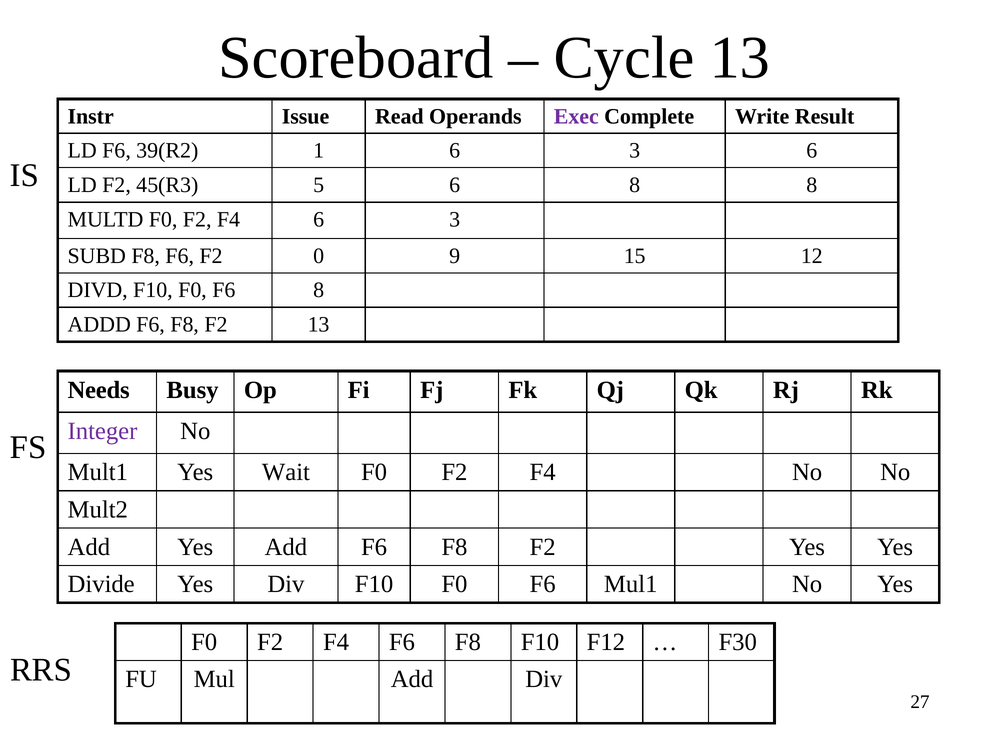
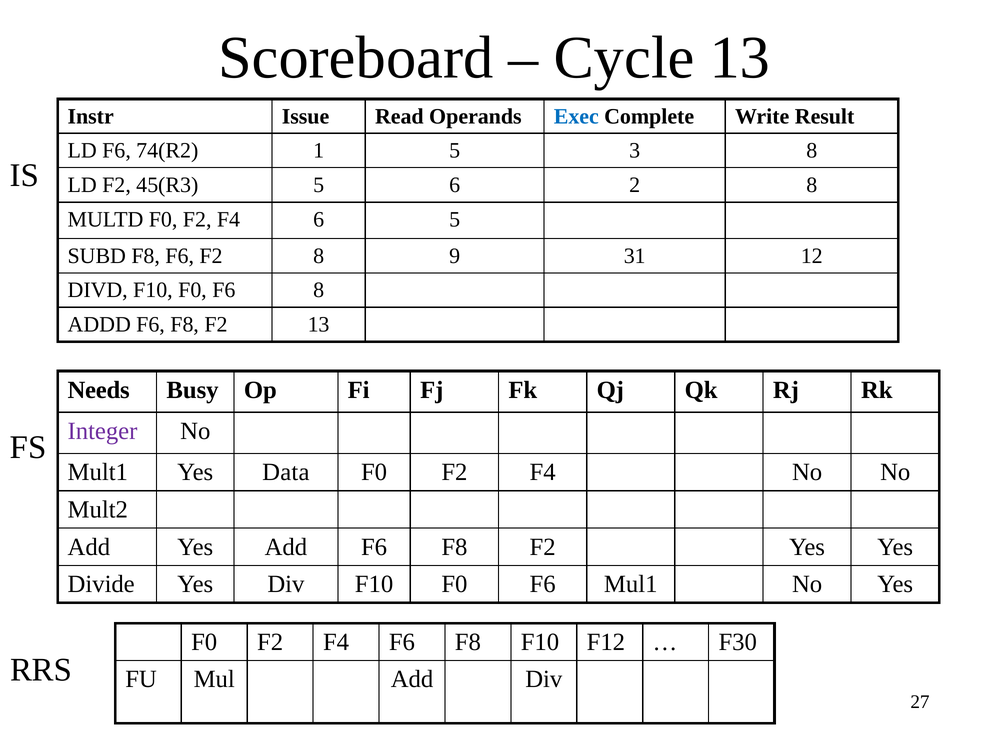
Exec colour: purple -> blue
39(R2: 39(R2 -> 74(R2
1 6: 6 -> 5
3 6: 6 -> 8
6 8: 8 -> 2
F4 6 3: 3 -> 5
F2 0: 0 -> 8
15: 15 -> 31
Wait: Wait -> Data
